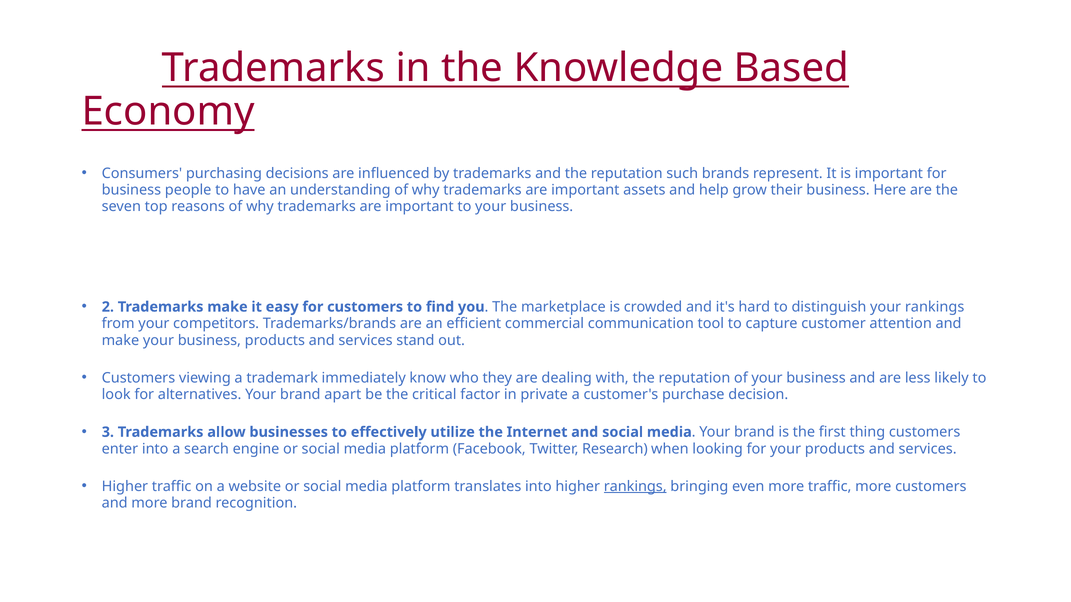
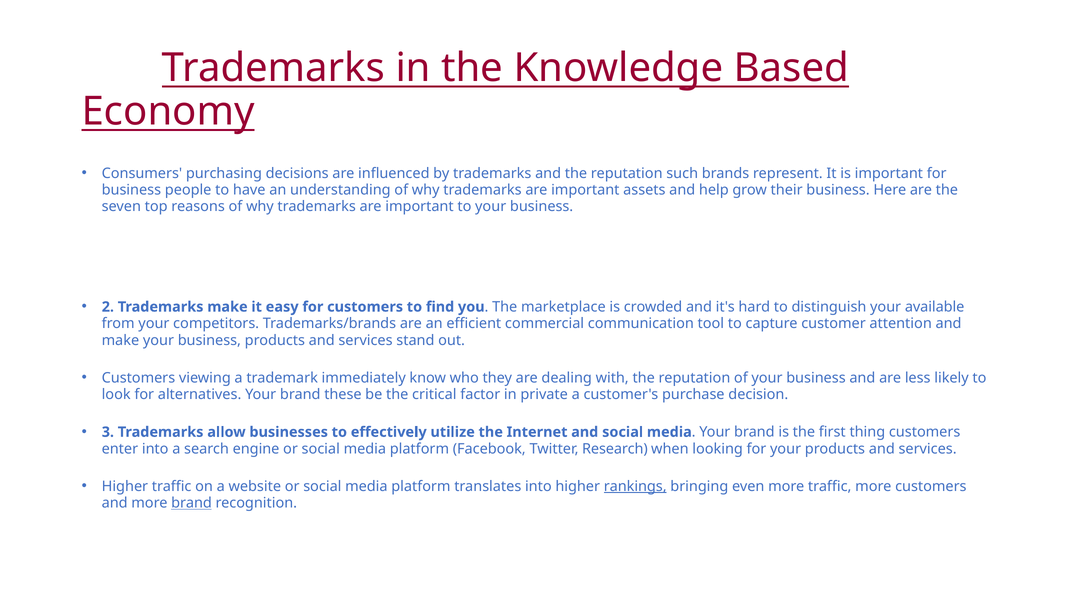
your rankings: rankings -> available
apart: apart -> these
brand at (192, 503) underline: none -> present
